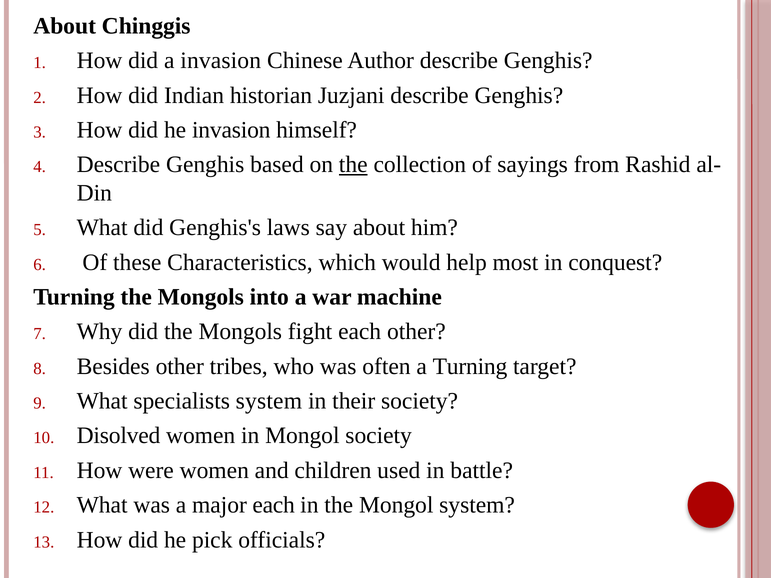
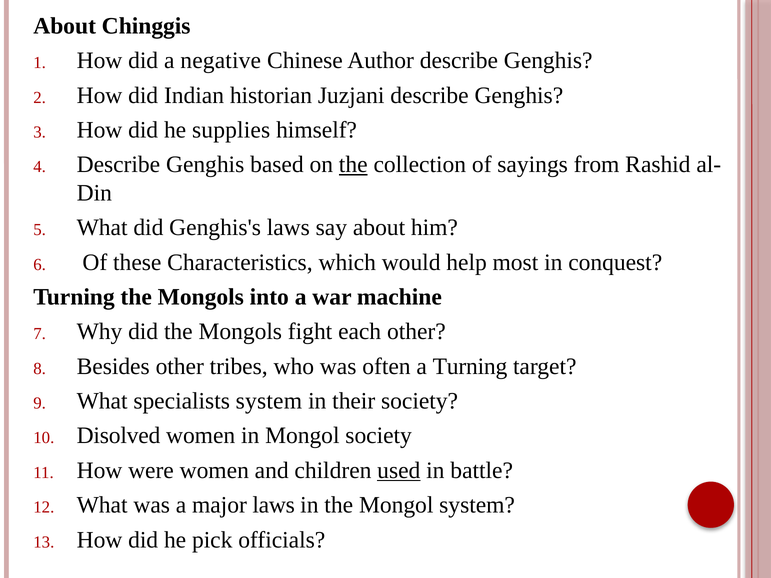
a invasion: invasion -> negative
he invasion: invasion -> supplies
used underline: none -> present
major each: each -> laws
